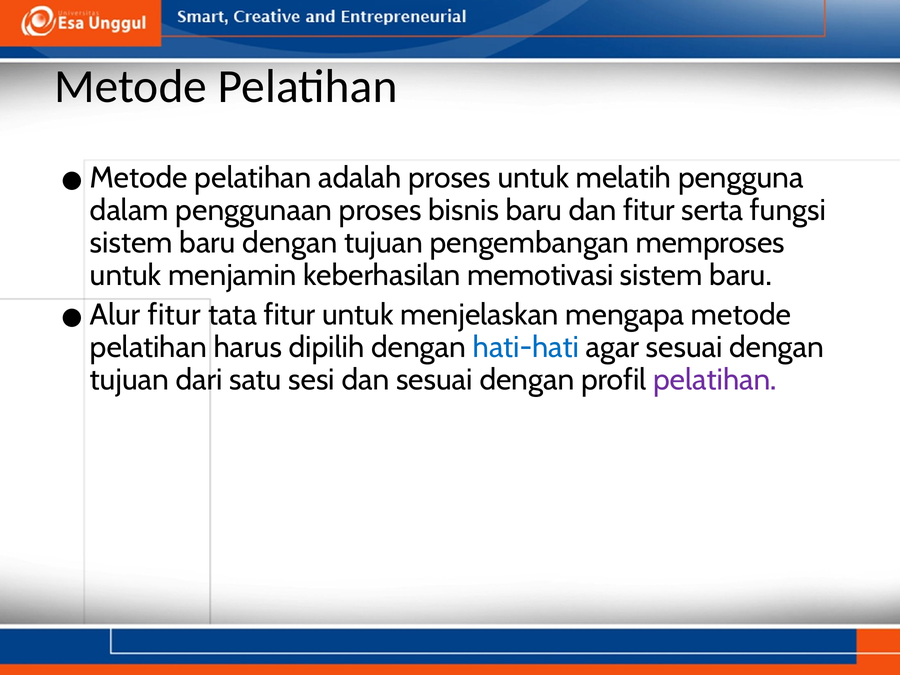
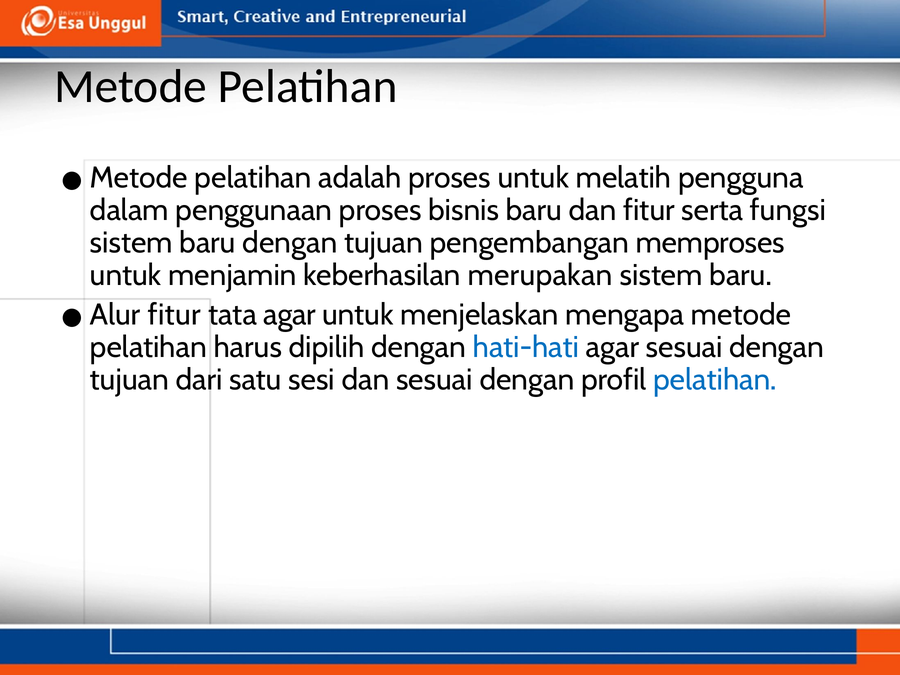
memotivasi: memotivasi -> merupakan
tata fitur: fitur -> agar
pelatihan at (715, 380) colour: purple -> blue
